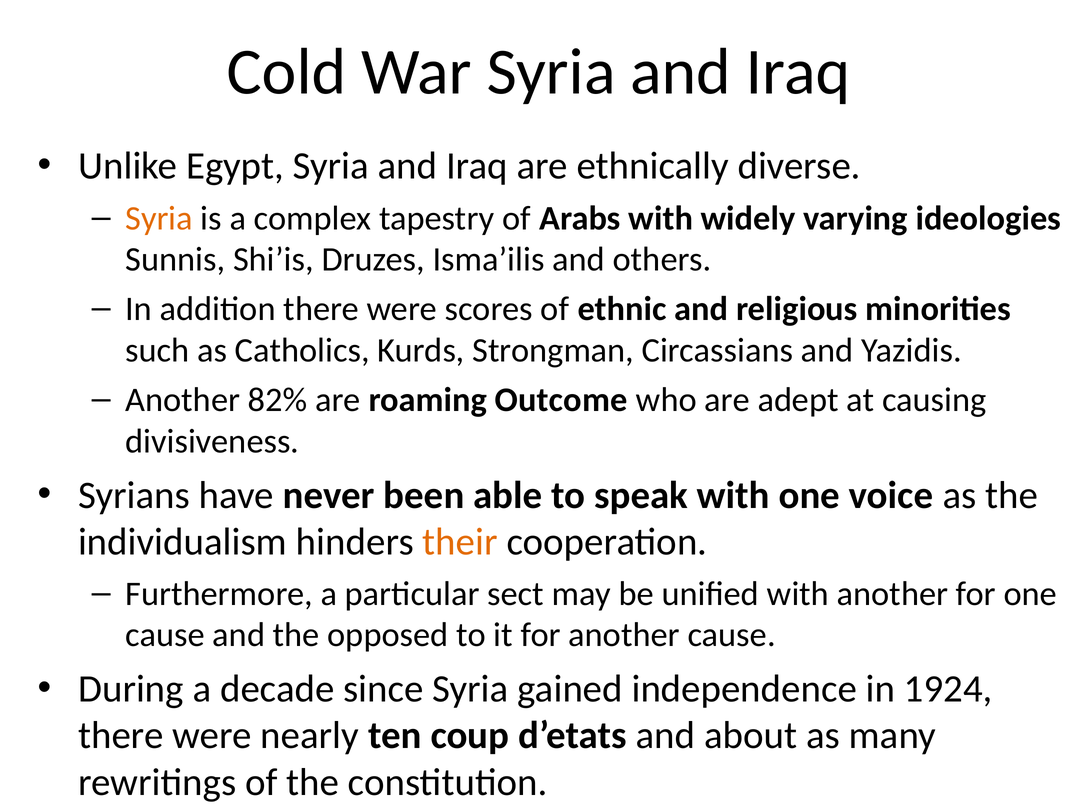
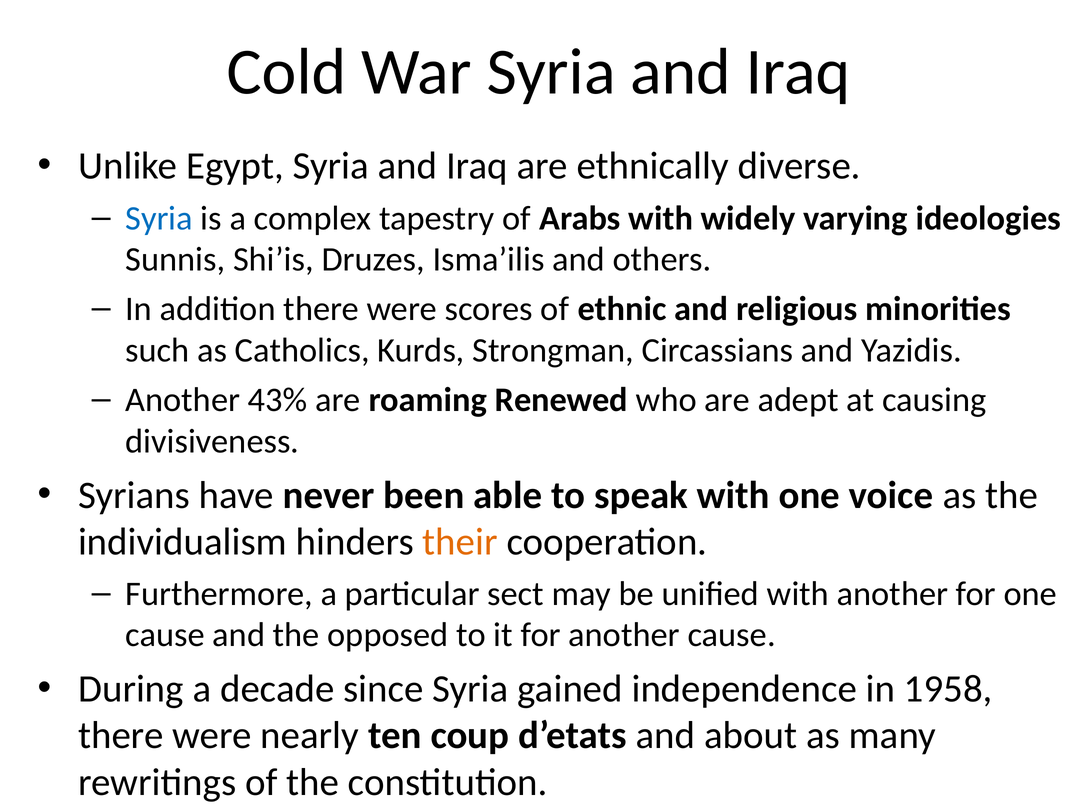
Syria at (159, 218) colour: orange -> blue
82%: 82% -> 43%
Outcome: Outcome -> Renewed
1924: 1924 -> 1958
